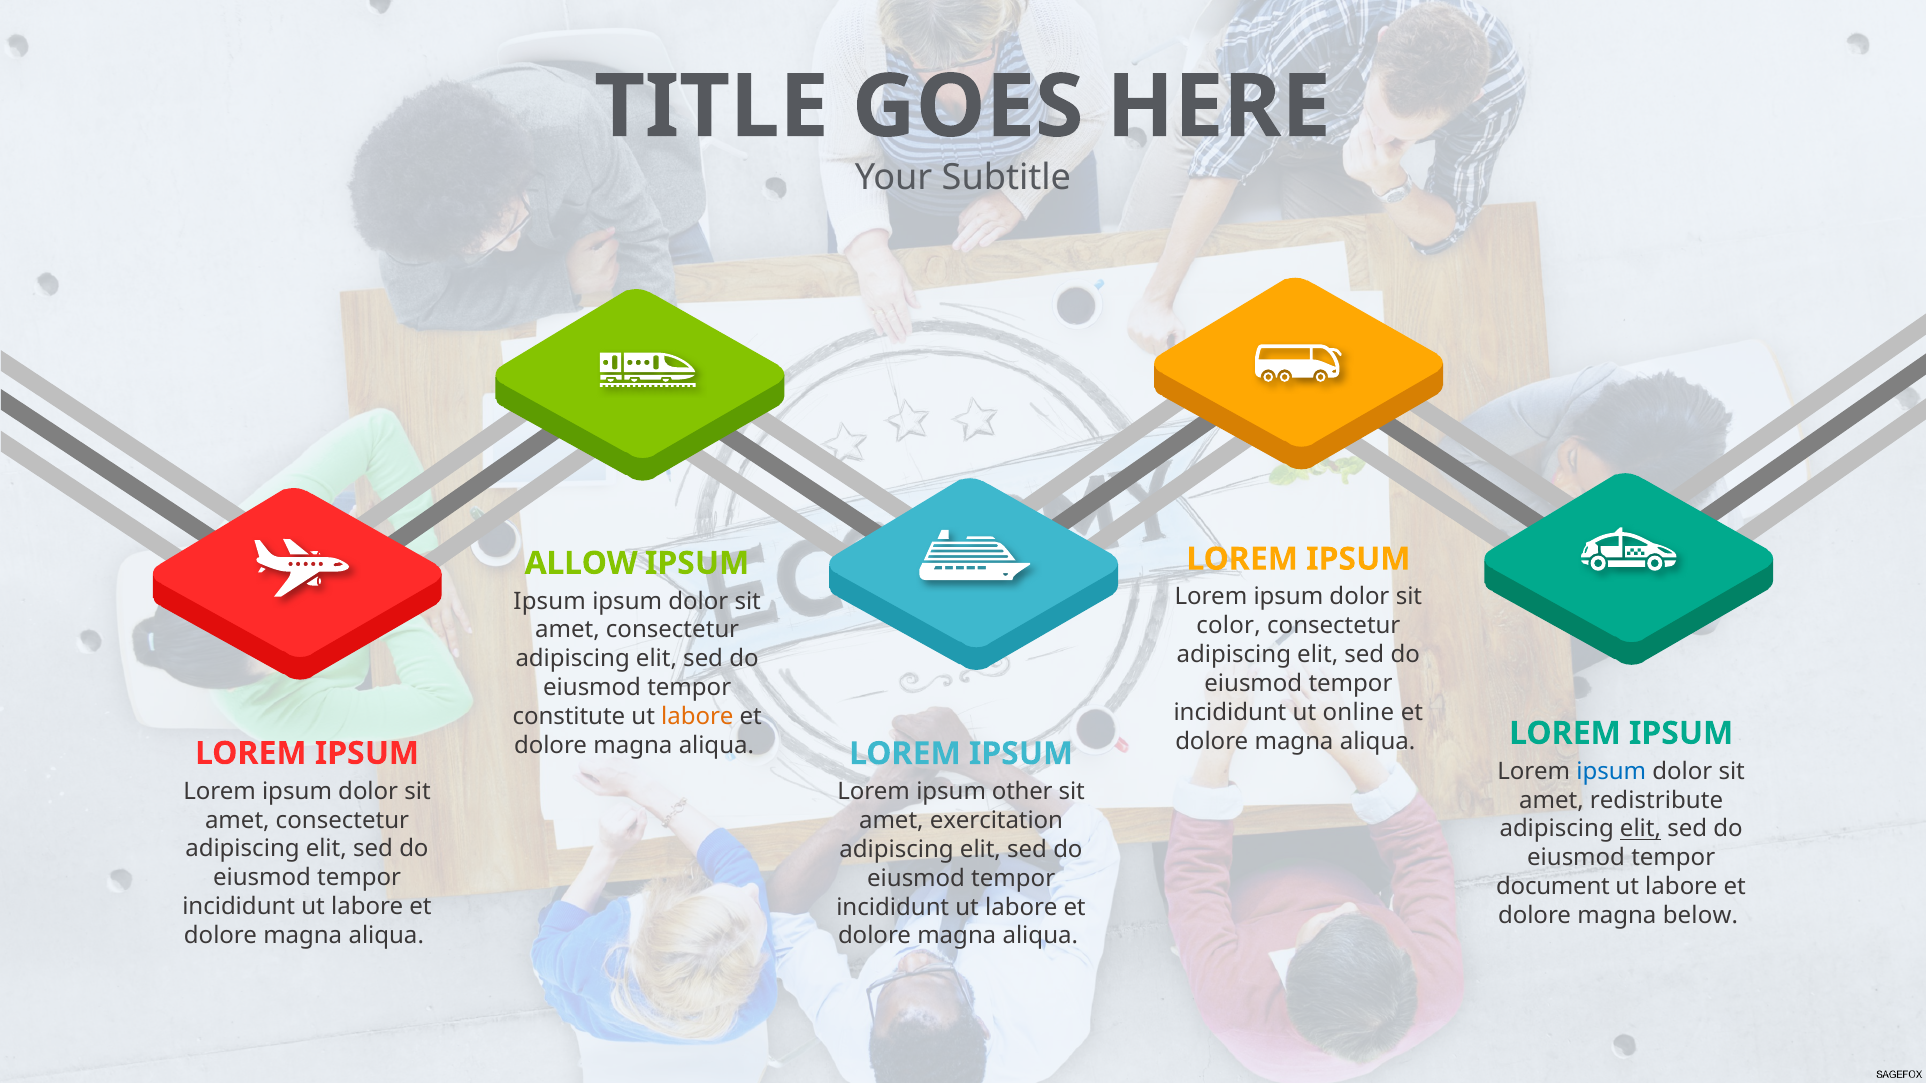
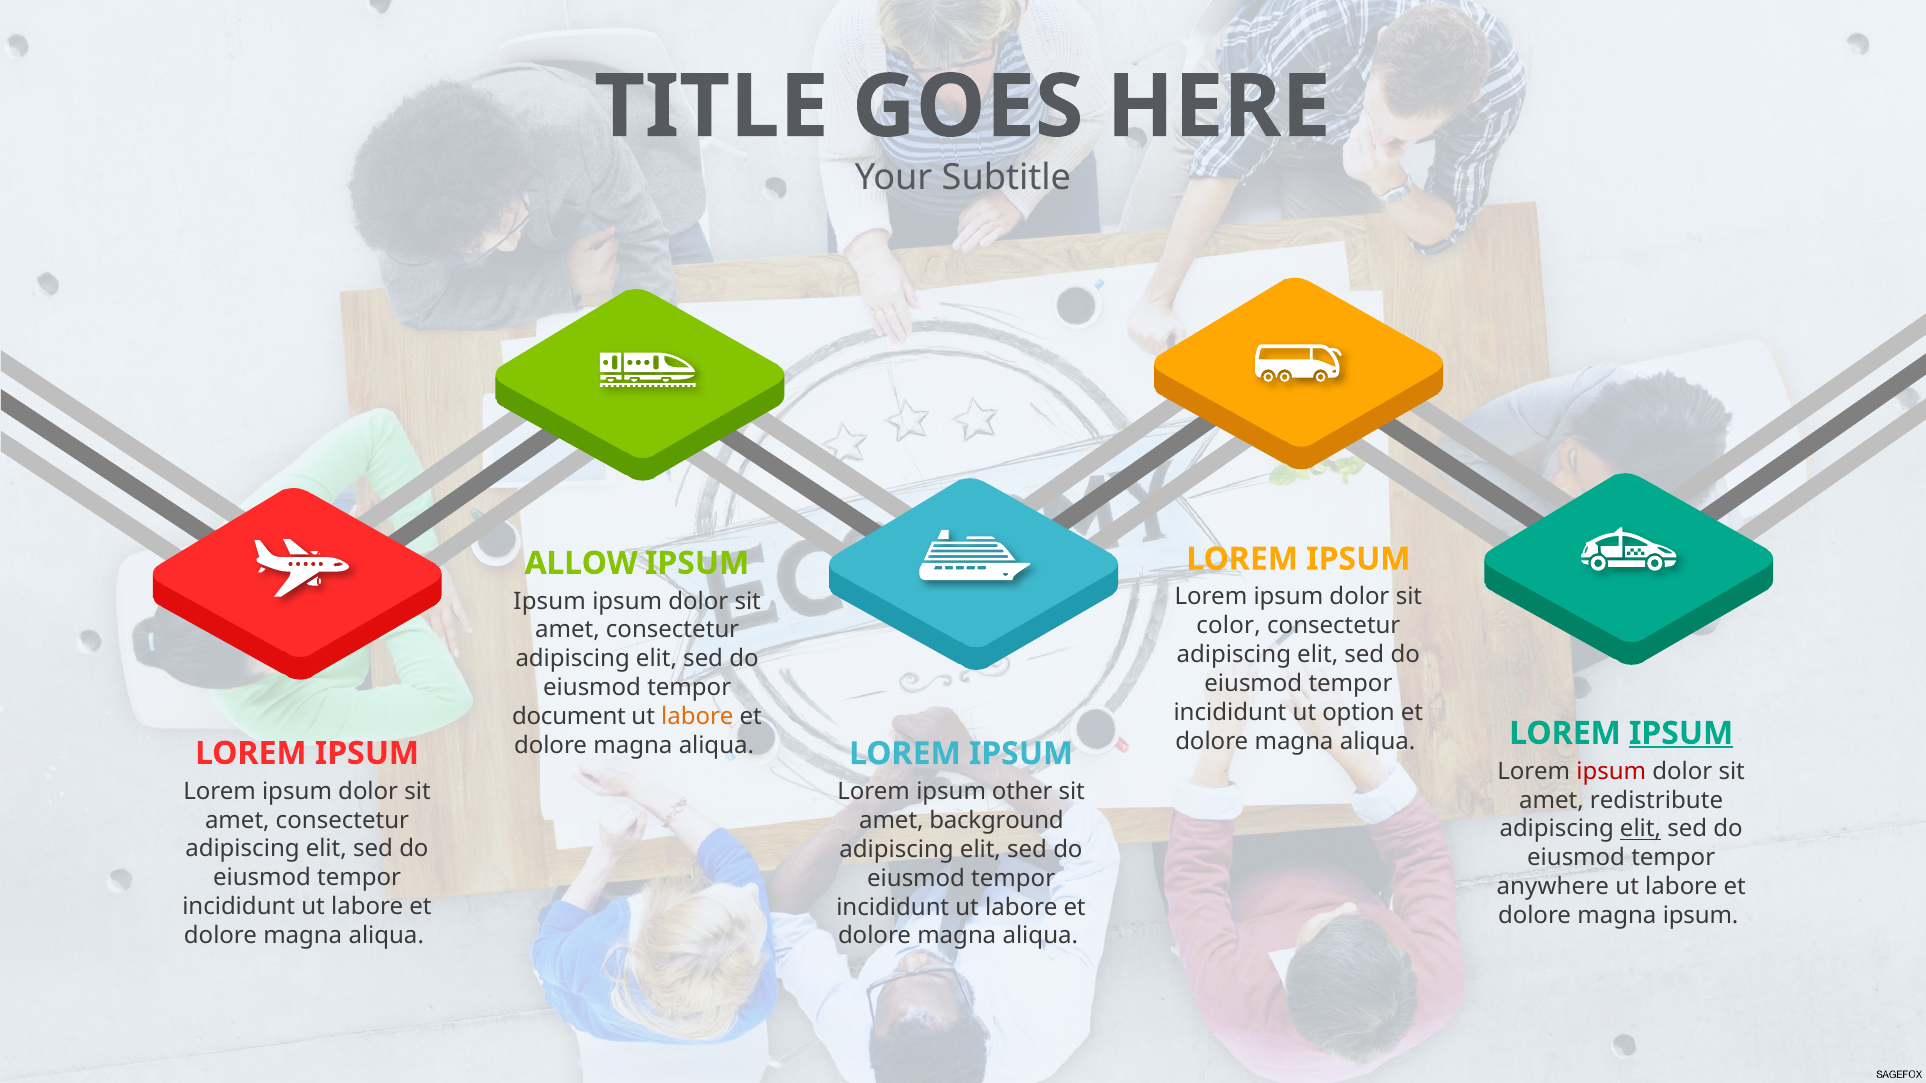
online: online -> option
constitute: constitute -> document
IPSUM at (1681, 733) underline: none -> present
ipsum at (1611, 771) colour: blue -> red
exercitation: exercitation -> background
document: document -> anywhere
magna below: below -> ipsum
